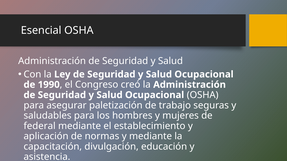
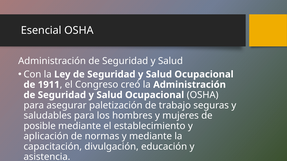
1990: 1990 -> 1911
federal: federal -> posible
